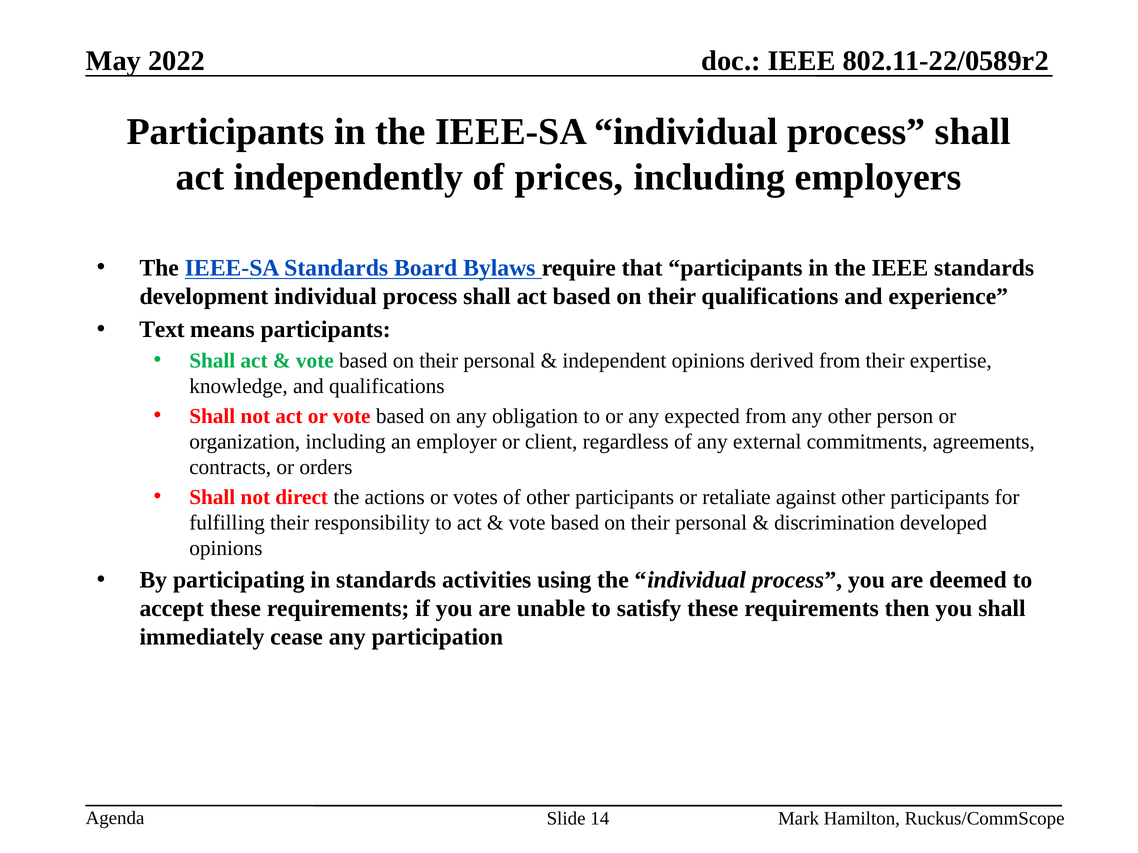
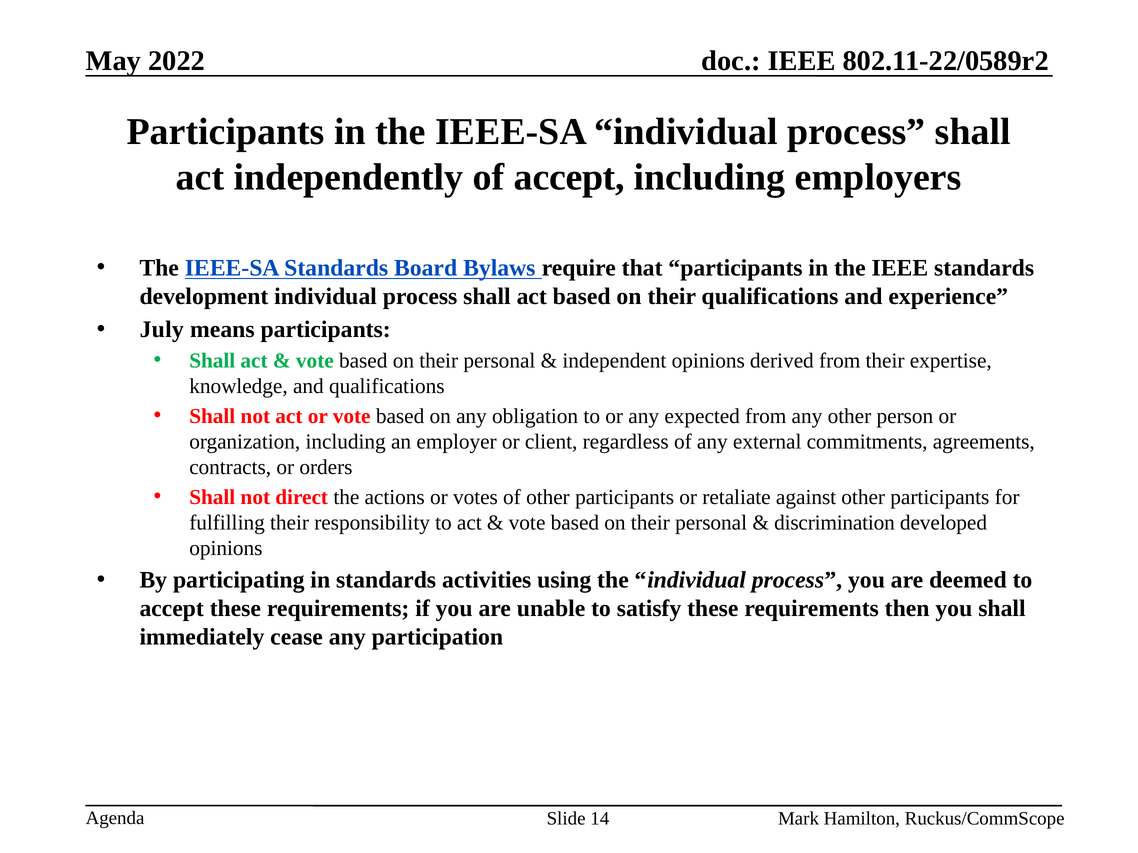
of prices: prices -> accept
Text: Text -> July
